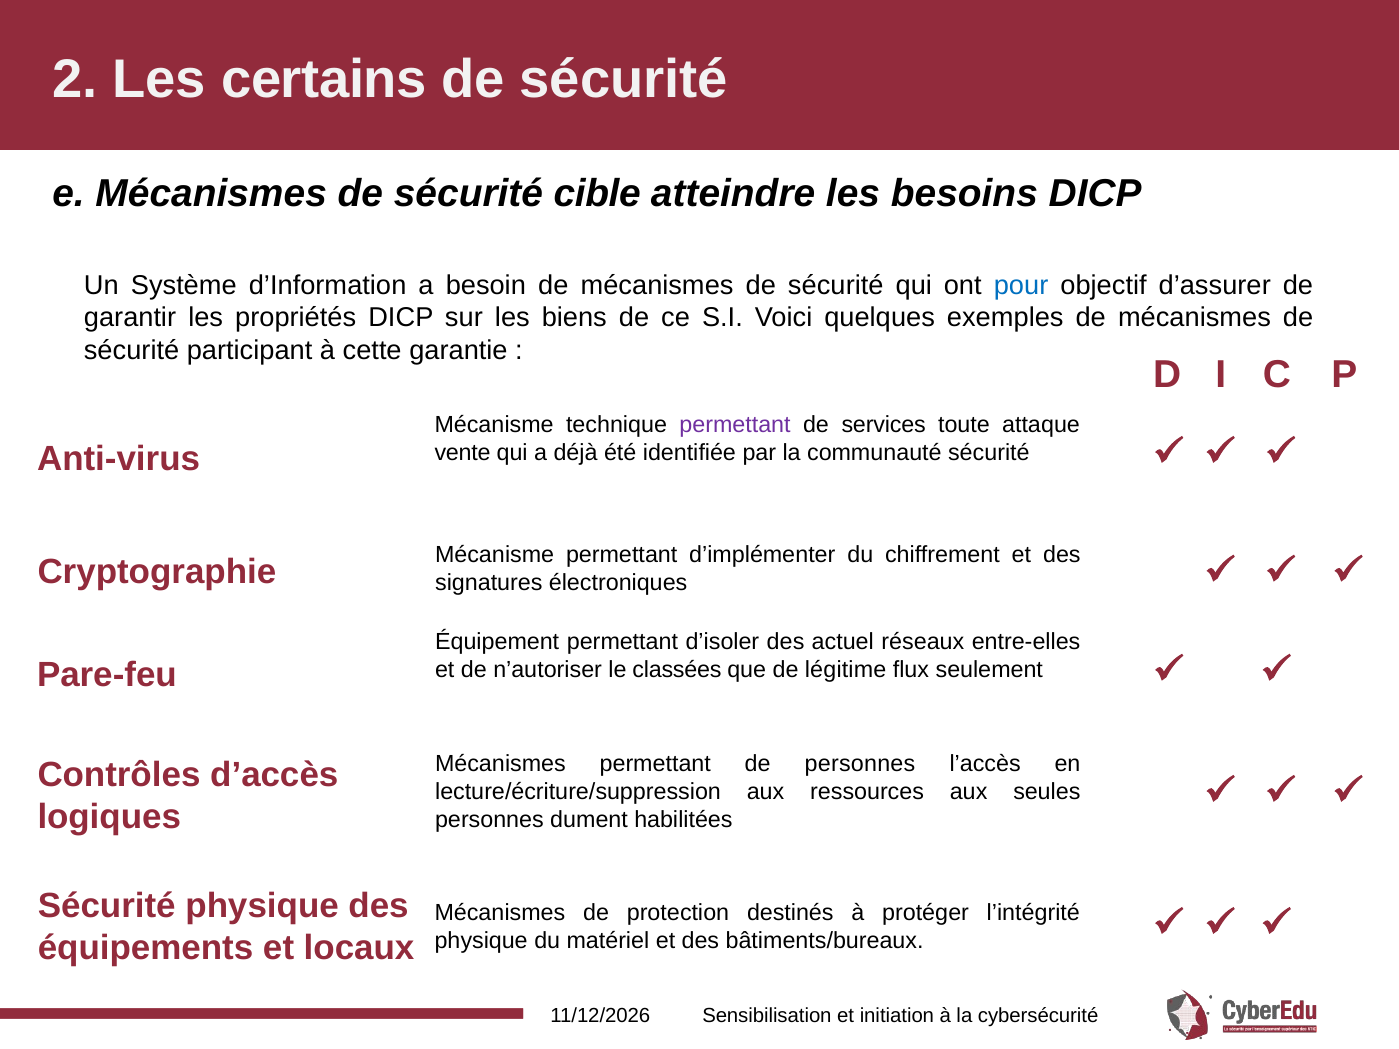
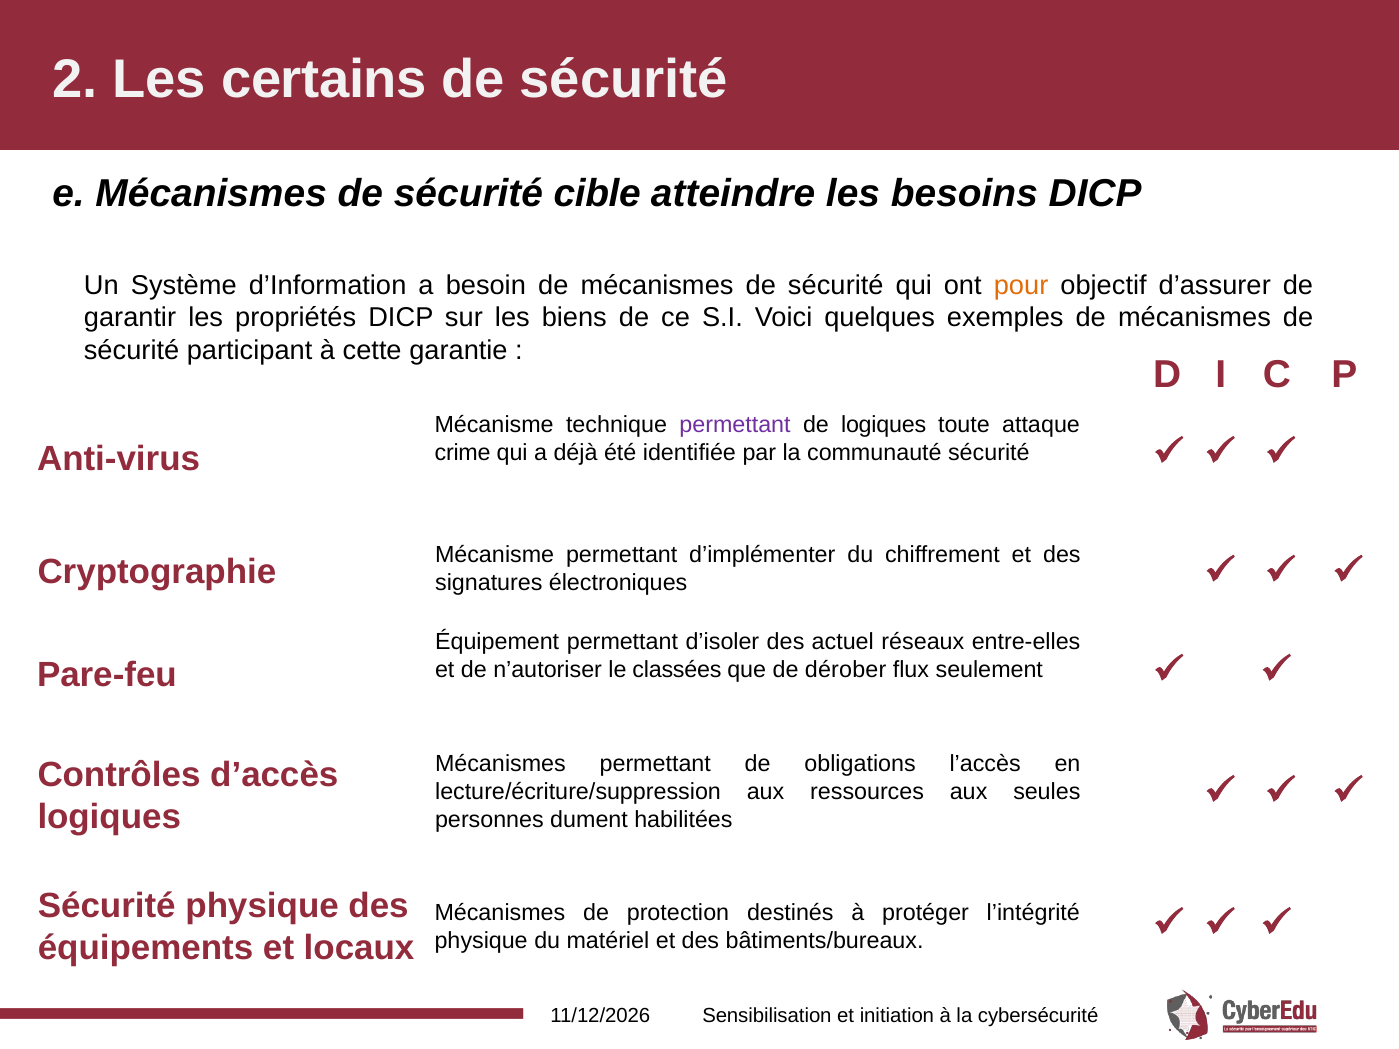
pour colour: blue -> orange
de services: services -> logiques
vente: vente -> crime
légitime: légitime -> dérober
de personnes: personnes -> obligations
